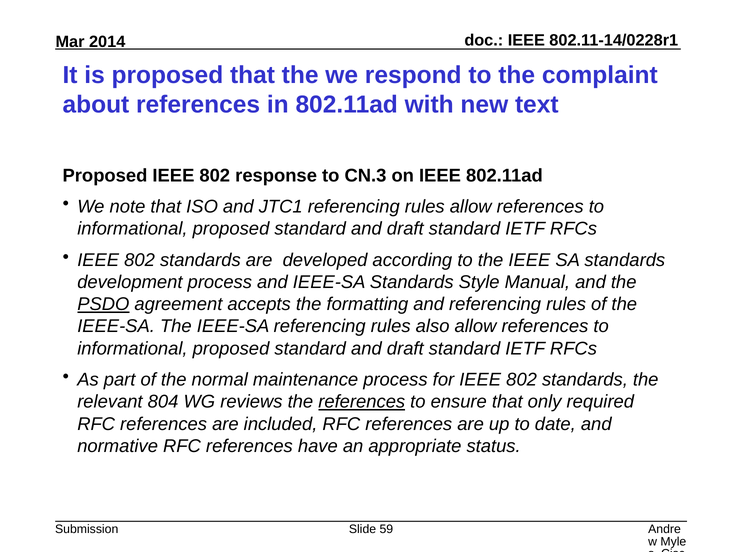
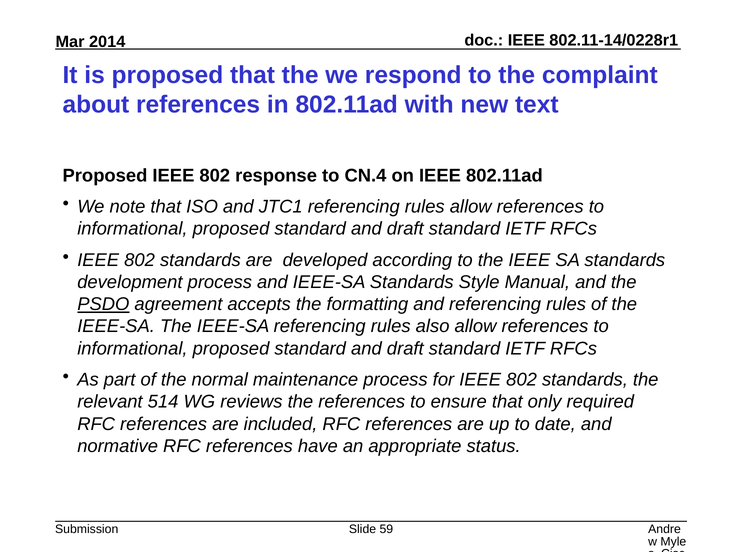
CN.3: CN.3 -> CN.4
804: 804 -> 514
references at (362, 402) underline: present -> none
